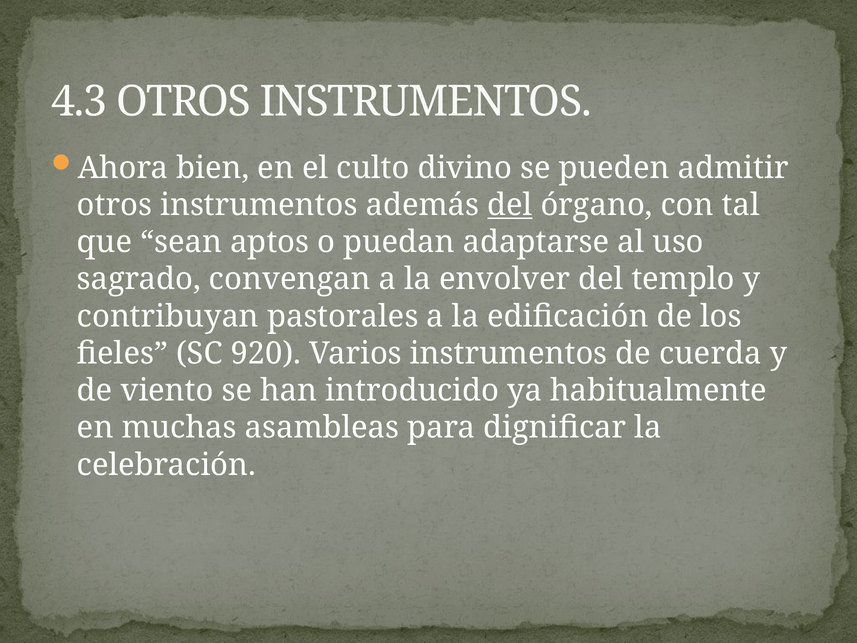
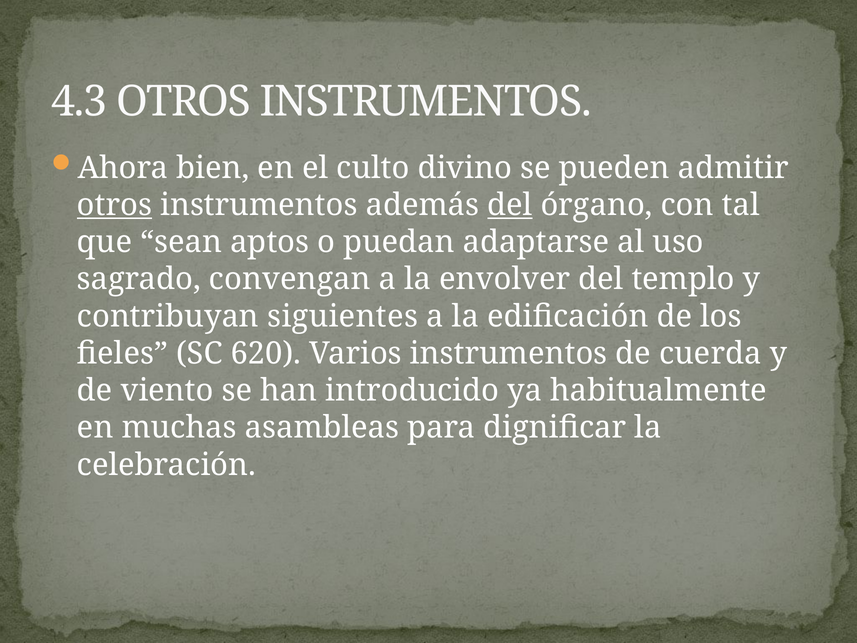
otros at (115, 205) underline: none -> present
pastorales: pastorales -> siguientes
920: 920 -> 620
